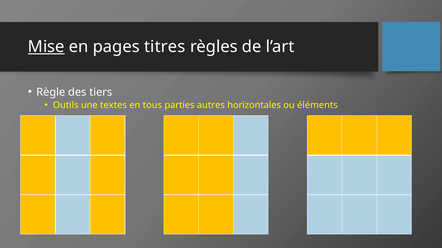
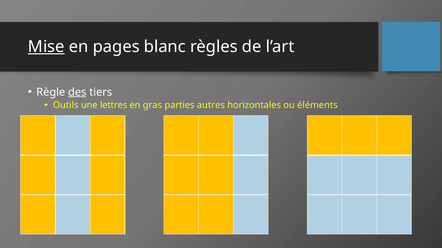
titres: titres -> blanc
des underline: none -> present
textes: textes -> lettres
tous: tous -> gras
